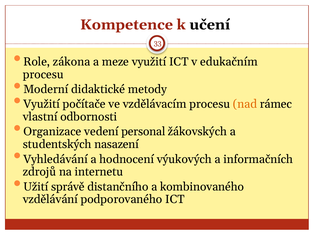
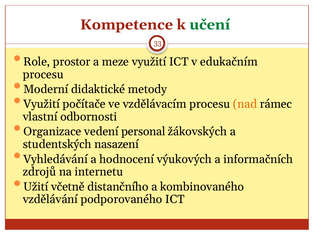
učení colour: black -> green
zákona: zákona -> prostor
správě: správě -> včetně
